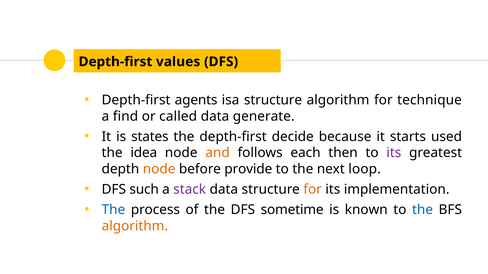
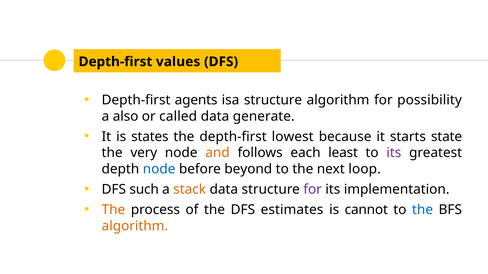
technique: technique -> possibility
find: find -> also
decide: decide -> lowest
used: used -> state
idea: idea -> very
then: then -> least
node at (159, 169) colour: orange -> blue
provide: provide -> beyond
stack colour: purple -> orange
for at (313, 190) colour: orange -> purple
The at (113, 210) colour: blue -> orange
sometime: sometime -> estimates
known: known -> cannot
